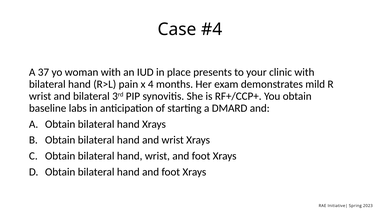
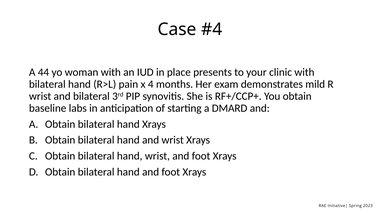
37: 37 -> 44
